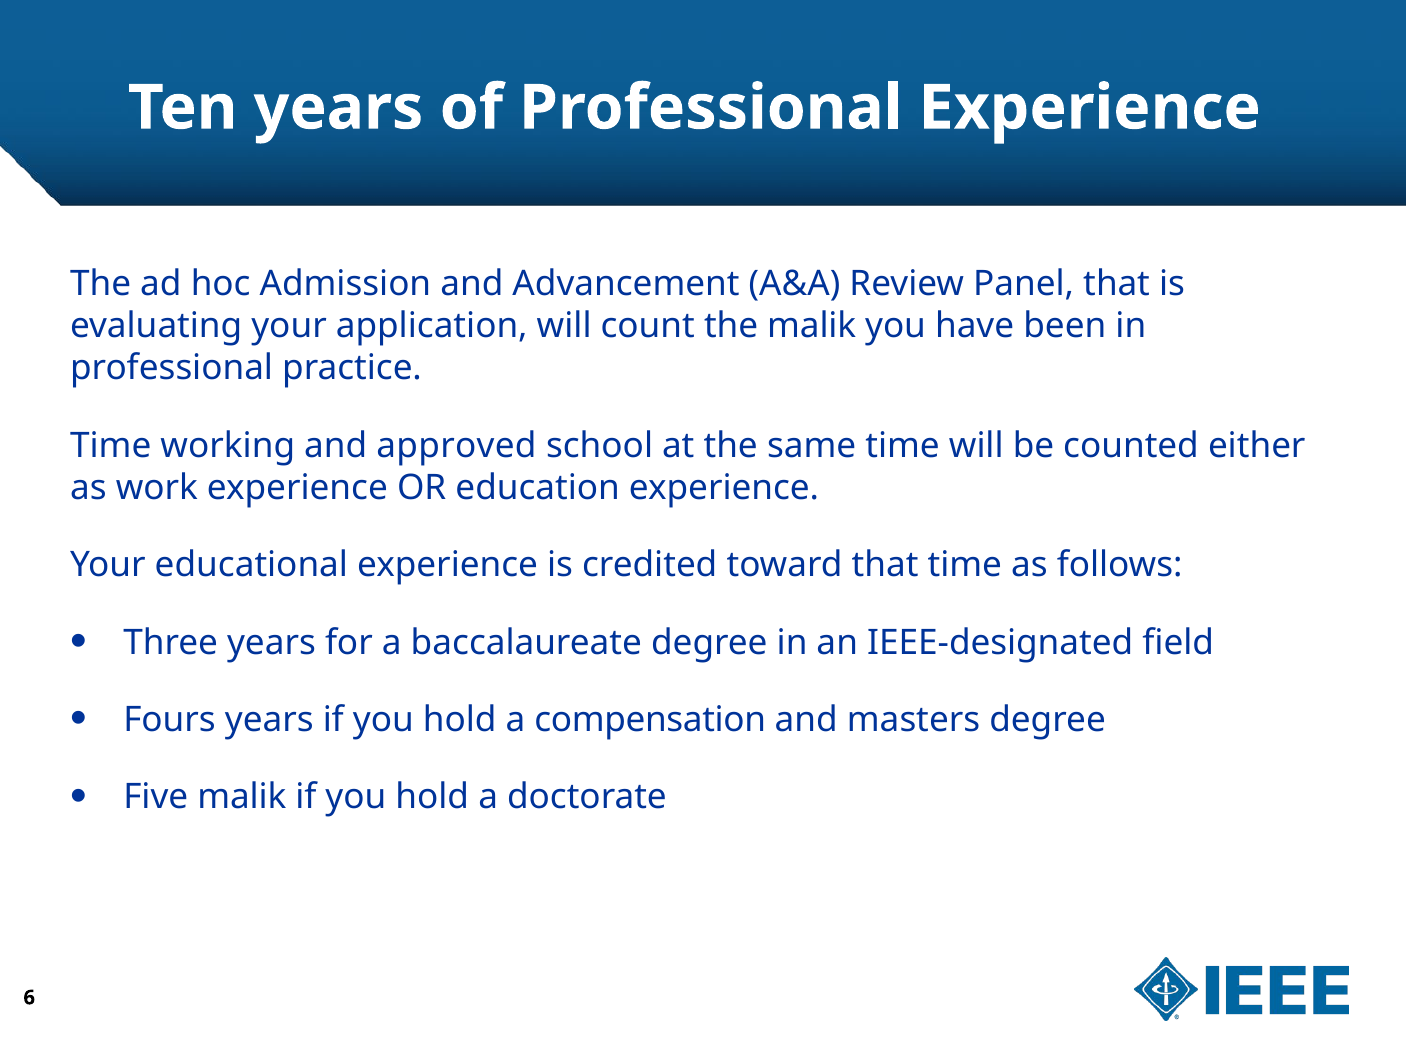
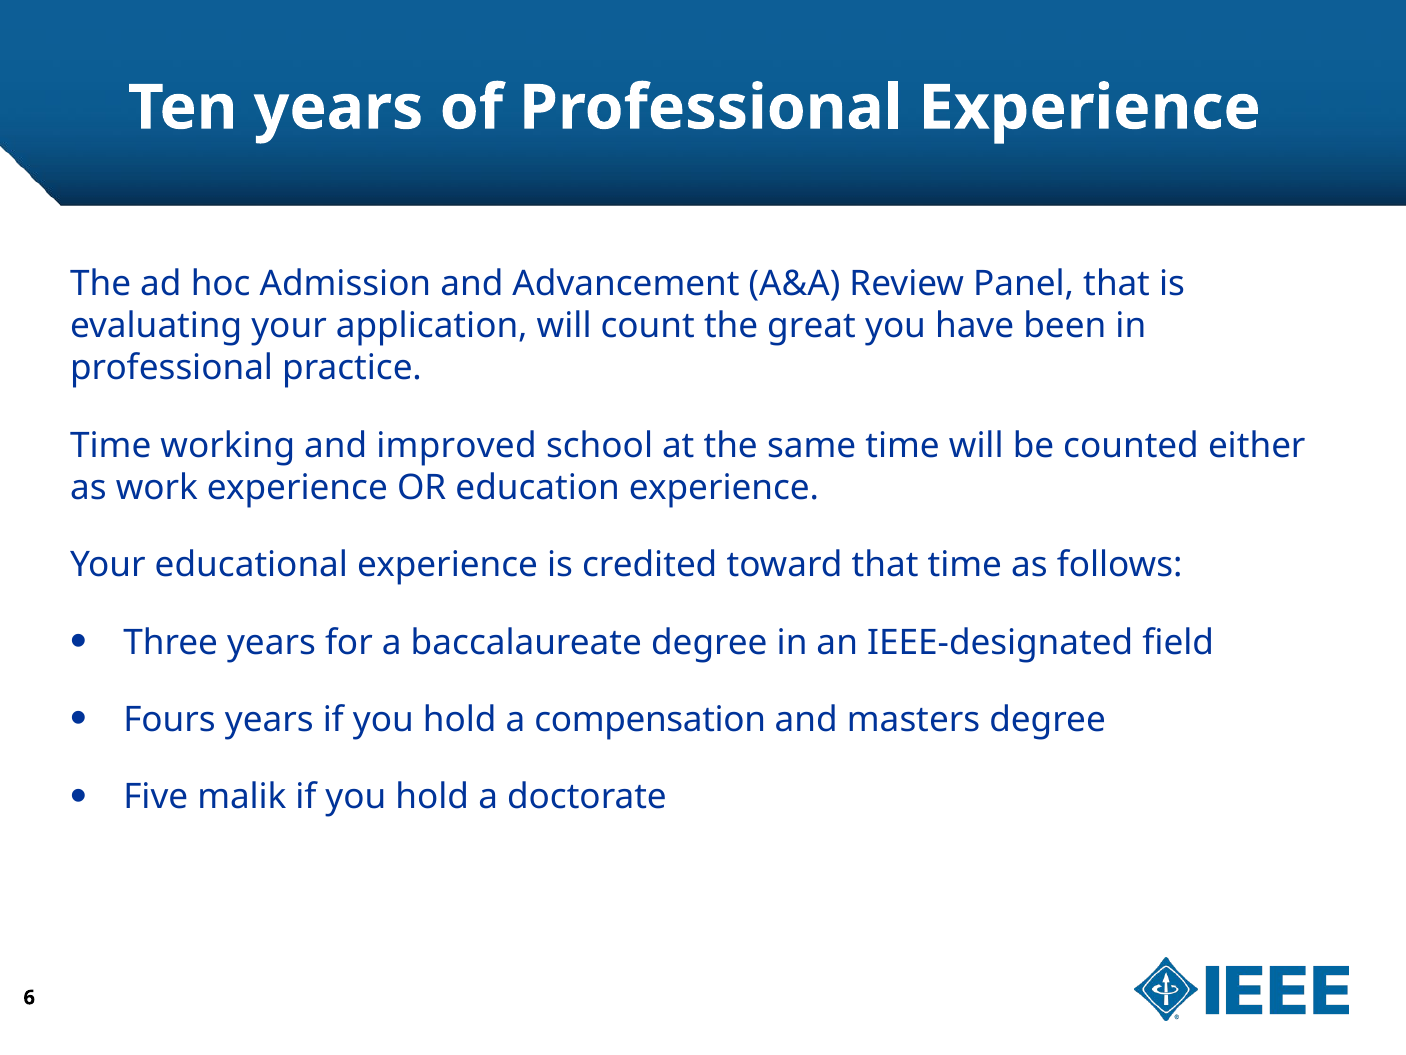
the malik: malik -> great
approved: approved -> improved
